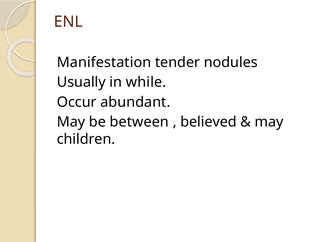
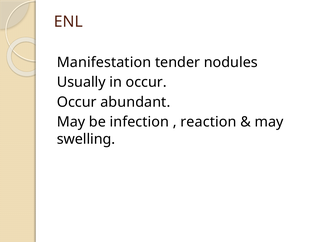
in while: while -> occur
between: between -> infection
believed: believed -> reaction
children: children -> swelling
